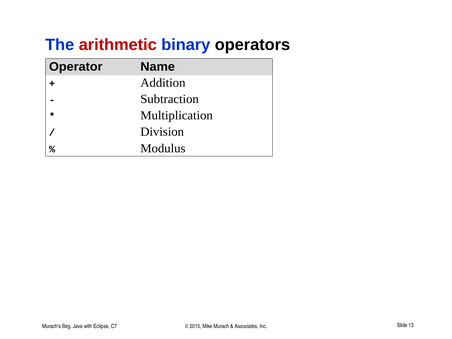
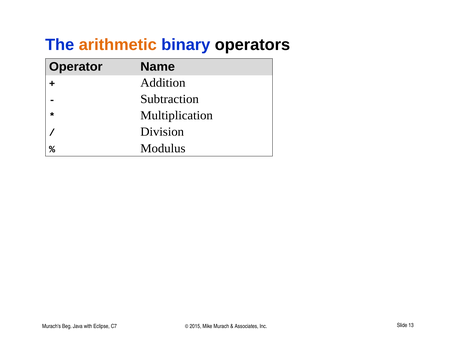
arithmetic colour: red -> orange
